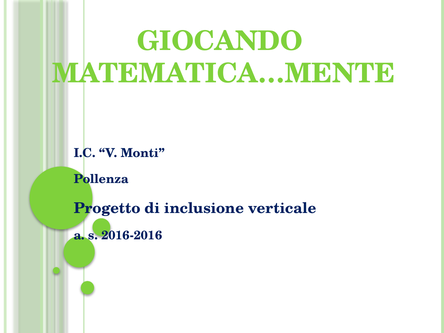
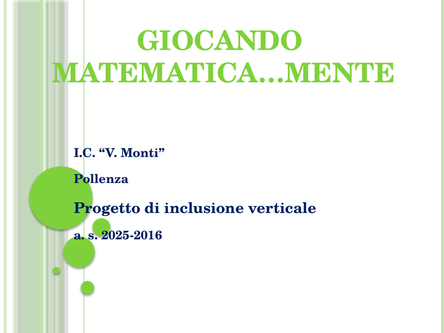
2016-2016: 2016-2016 -> 2025-2016
